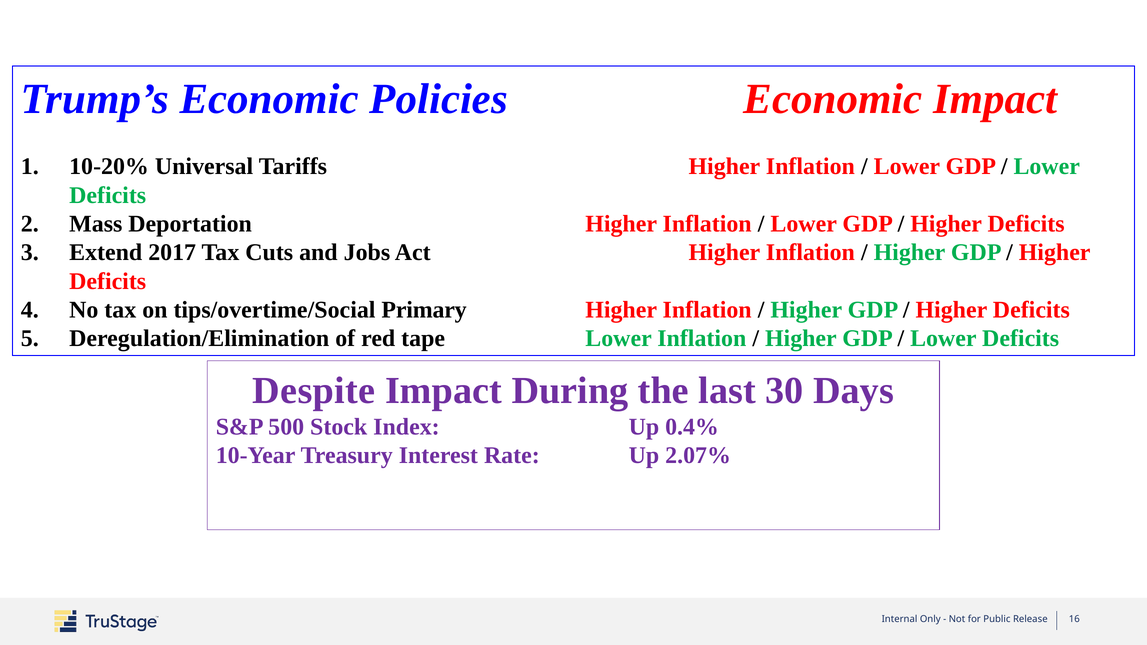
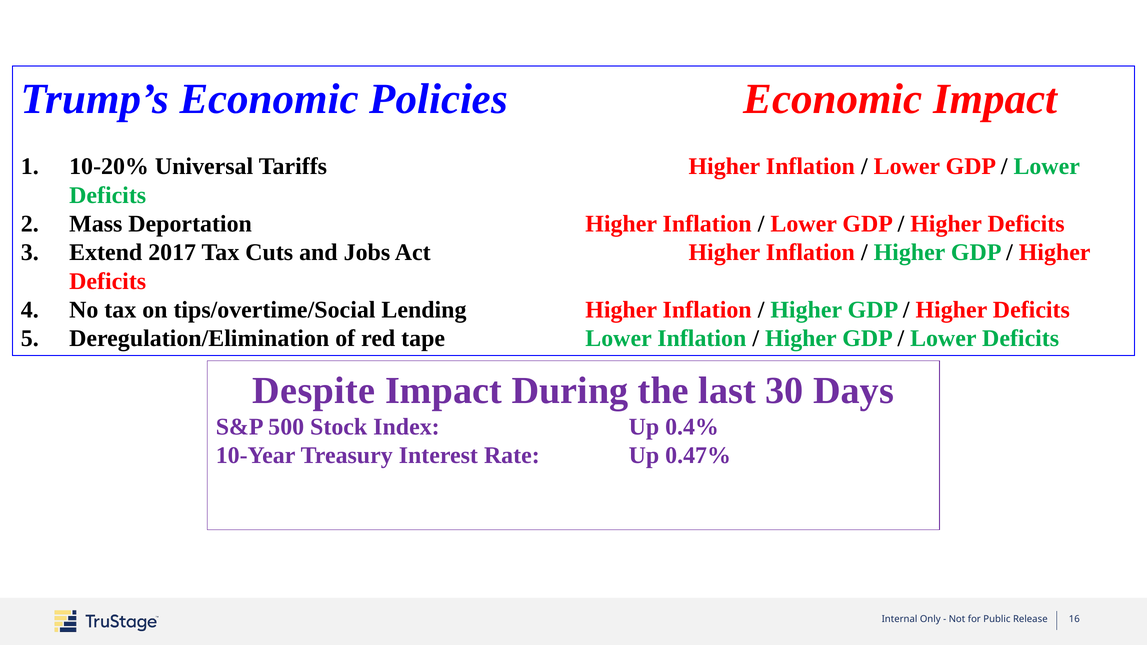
Primary: Primary -> Lending
2.07%: 2.07% -> 0.47%
